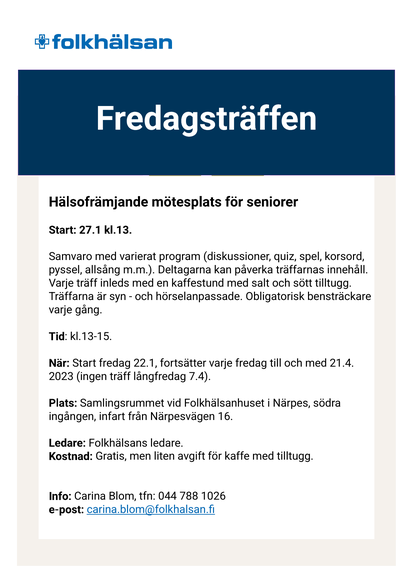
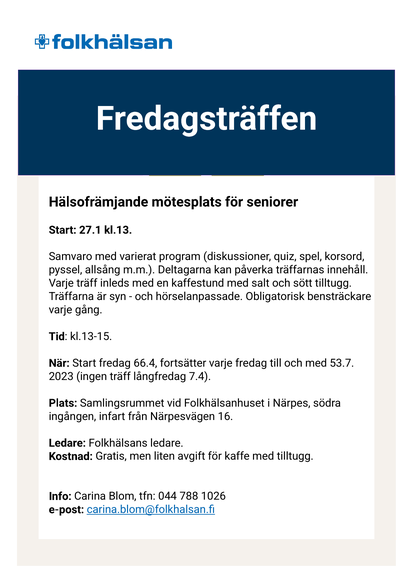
22.1: 22.1 -> 66.4
21.4: 21.4 -> 53.7
